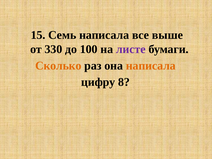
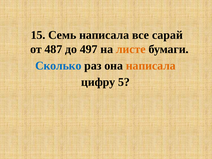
выше: выше -> сарай
330: 330 -> 487
100: 100 -> 497
листе colour: purple -> orange
Сколько colour: orange -> blue
8: 8 -> 5
